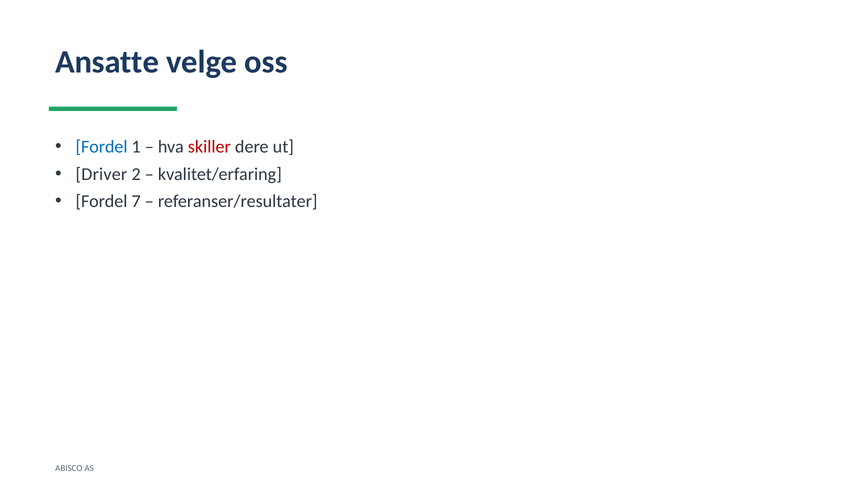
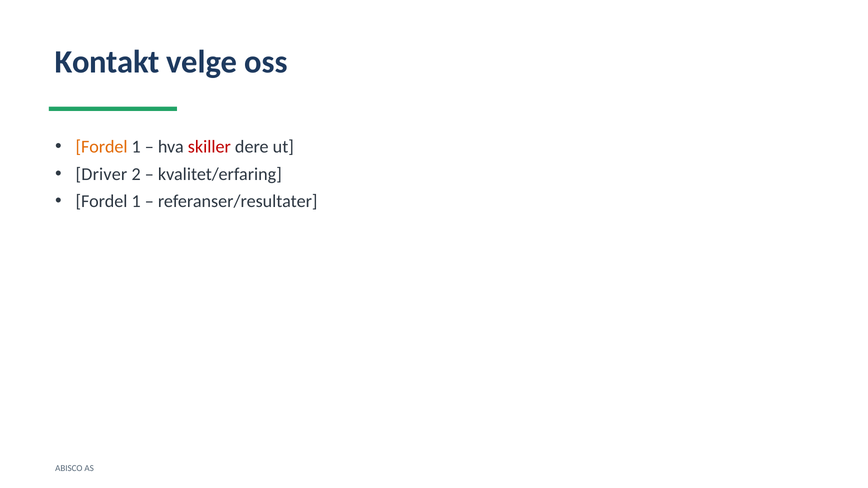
Ansatte: Ansatte -> Kontakt
Fordel at (102, 147) colour: blue -> orange
7 at (136, 201): 7 -> 1
